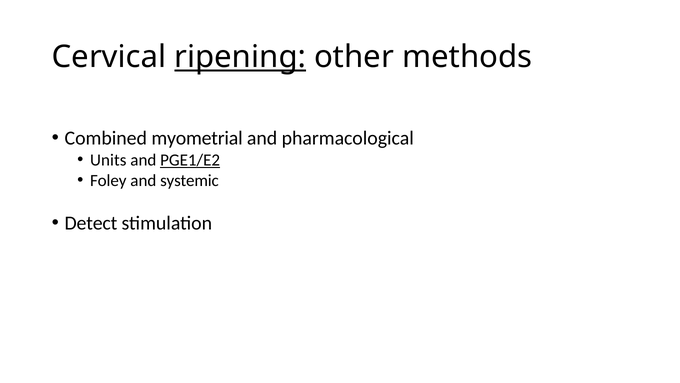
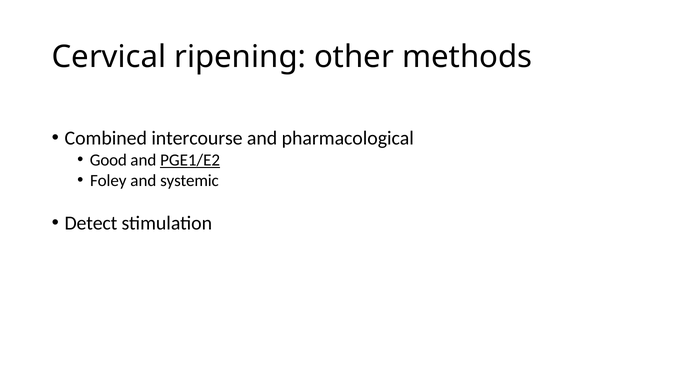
ripening underline: present -> none
myometrial: myometrial -> intercourse
Units: Units -> Good
